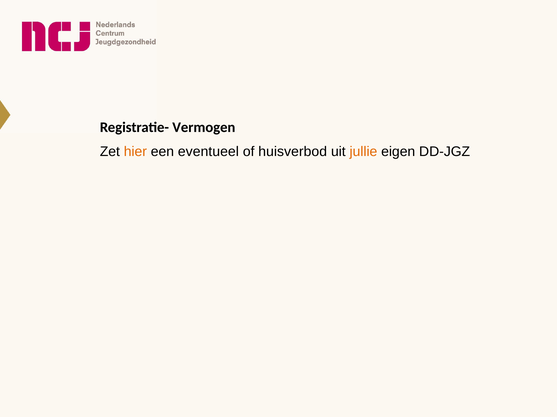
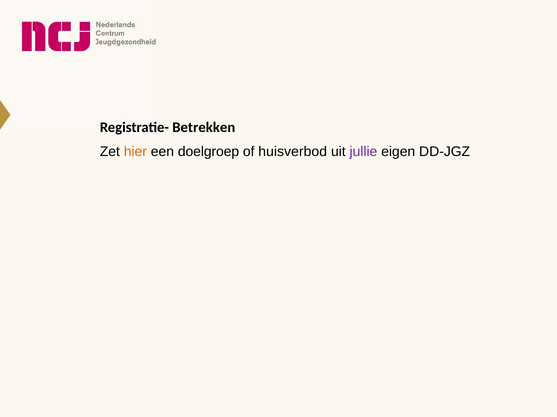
Vermogen: Vermogen -> Betrekken
eventueel: eventueel -> doelgroep
jullie colour: orange -> purple
